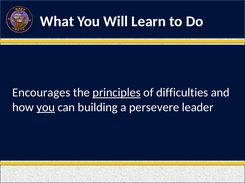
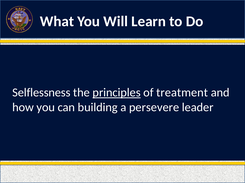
Encourages: Encourages -> Selflessness
difficulties: difficulties -> treatment
you at (46, 108) underline: present -> none
